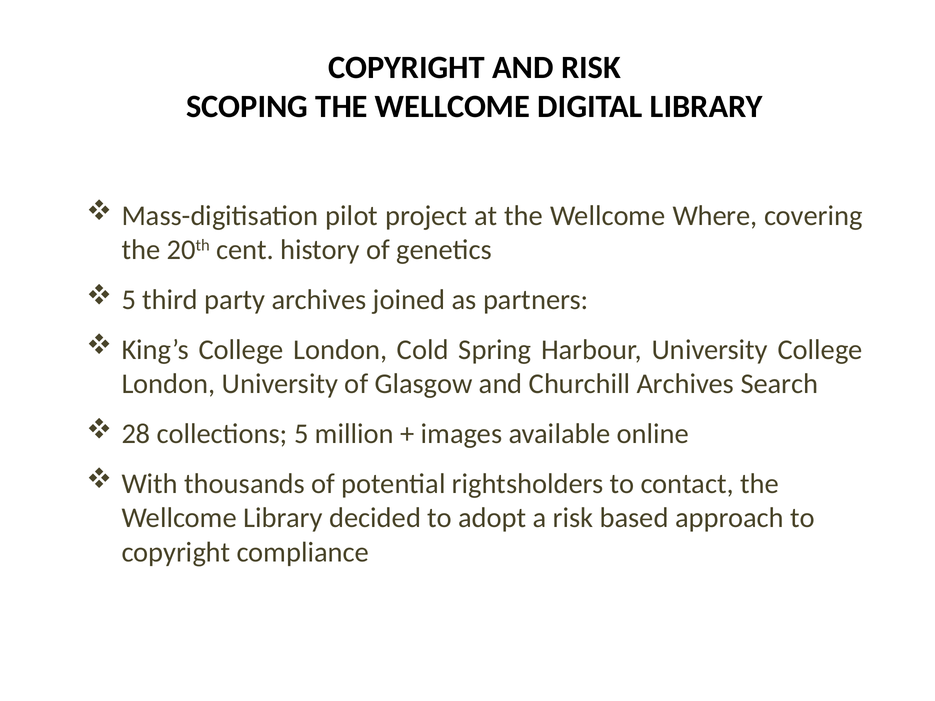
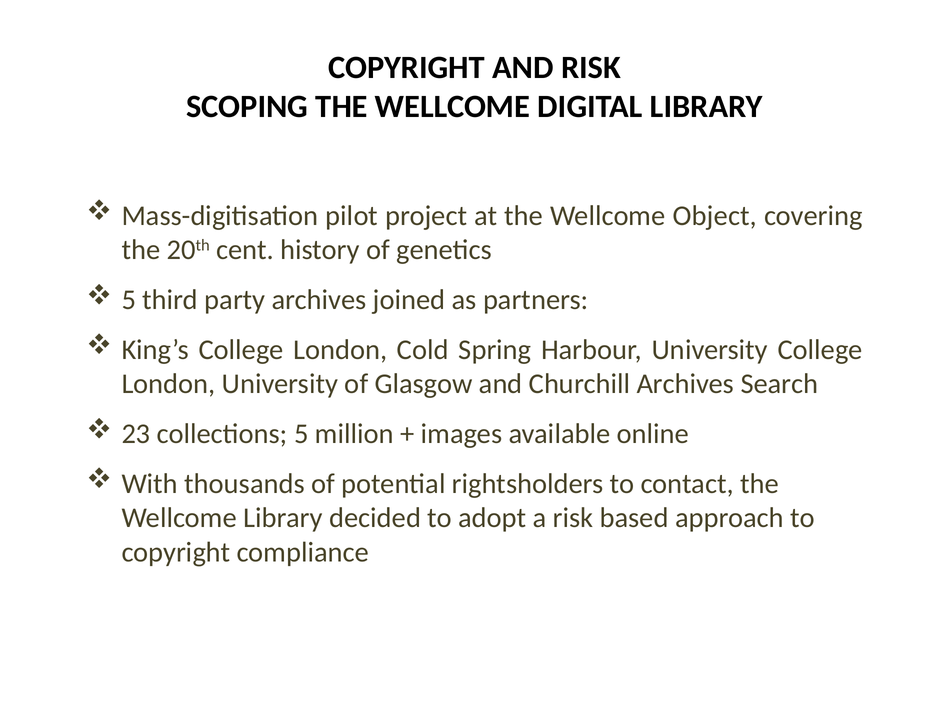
Where: Where -> Object
28: 28 -> 23
